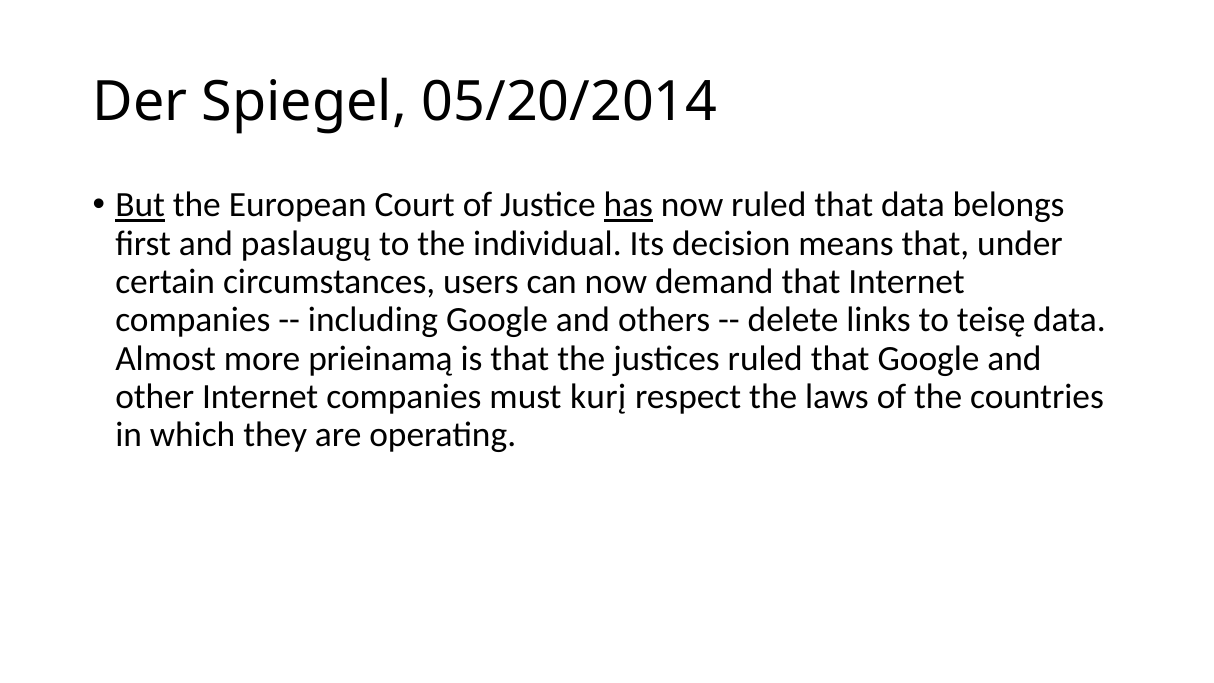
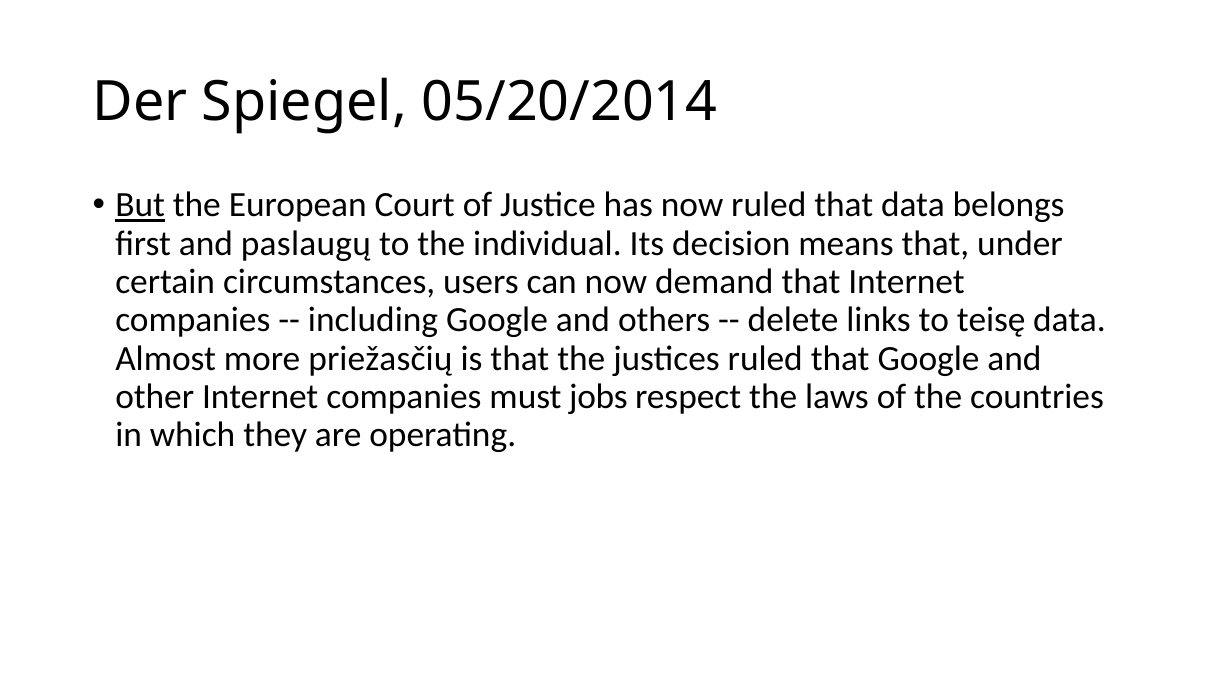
has underline: present -> none
prieinamą: prieinamą -> priežasčių
kurį: kurį -> jobs
